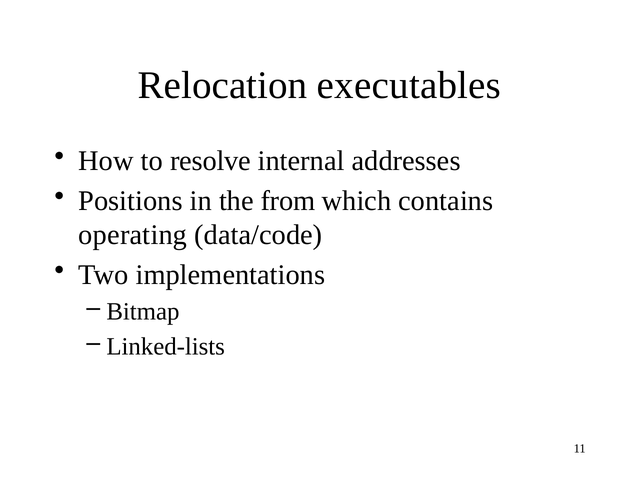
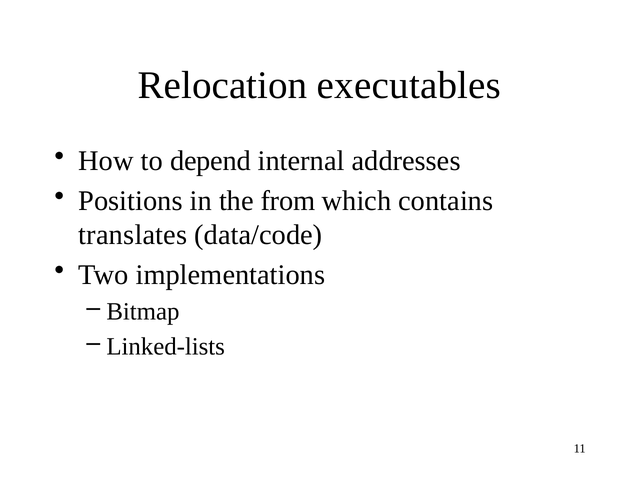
resolve: resolve -> depend
operating: operating -> translates
